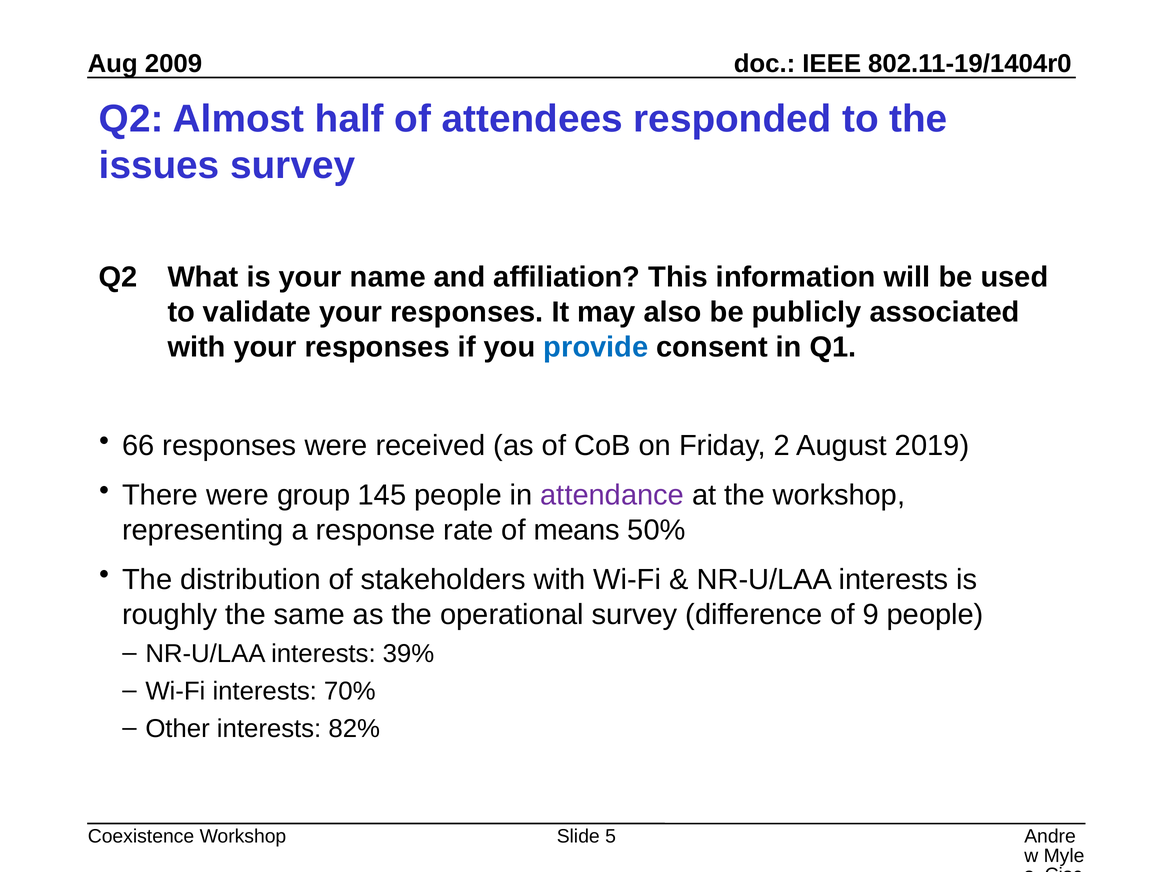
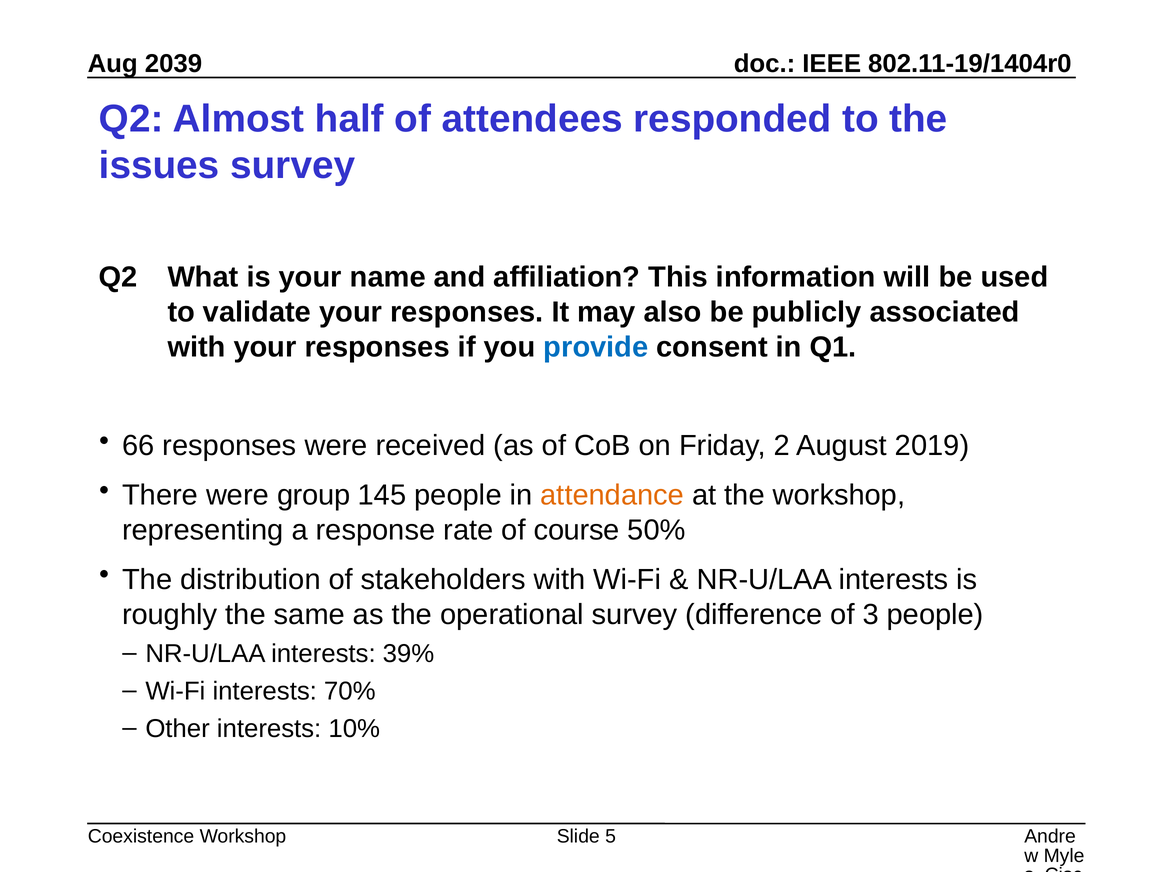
2009: 2009 -> 2039
attendance colour: purple -> orange
means: means -> course
9: 9 -> 3
82%: 82% -> 10%
